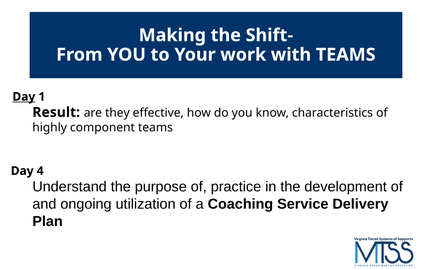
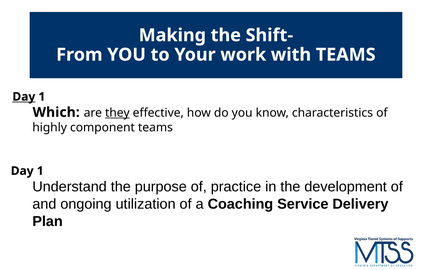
Result: Result -> Which
they underline: none -> present
4 at (40, 171): 4 -> 1
